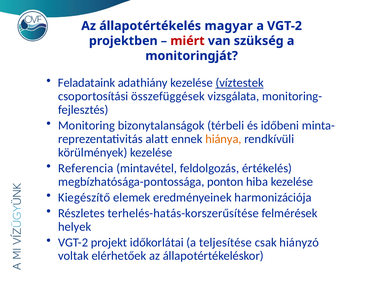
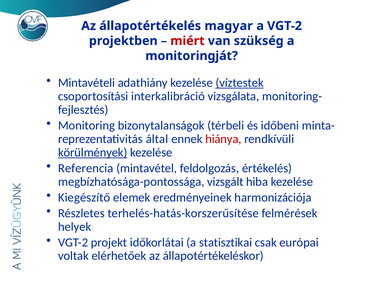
Feladataink: Feladataink -> Mintavételi
összefüggések: összefüggések -> interkalibráció
alatt: alatt -> által
hiánya colour: orange -> red
körülmények underline: none -> present
ponton: ponton -> vizsgált
teljesítése: teljesítése -> statisztikai
hiányzó: hiányzó -> európai
